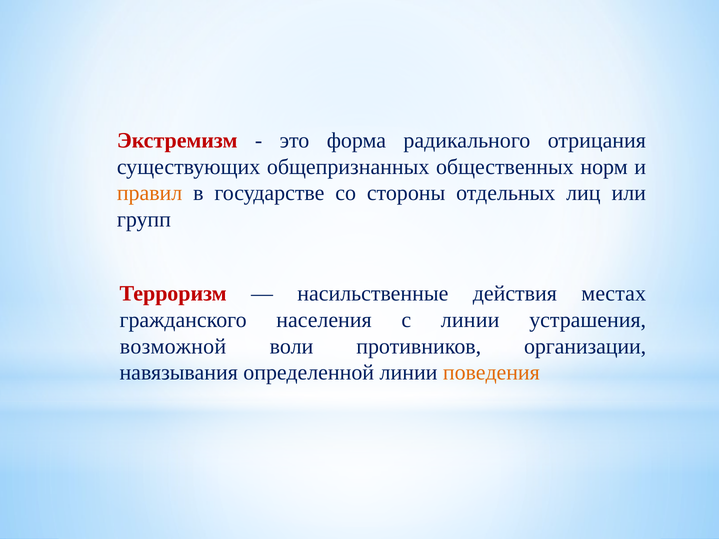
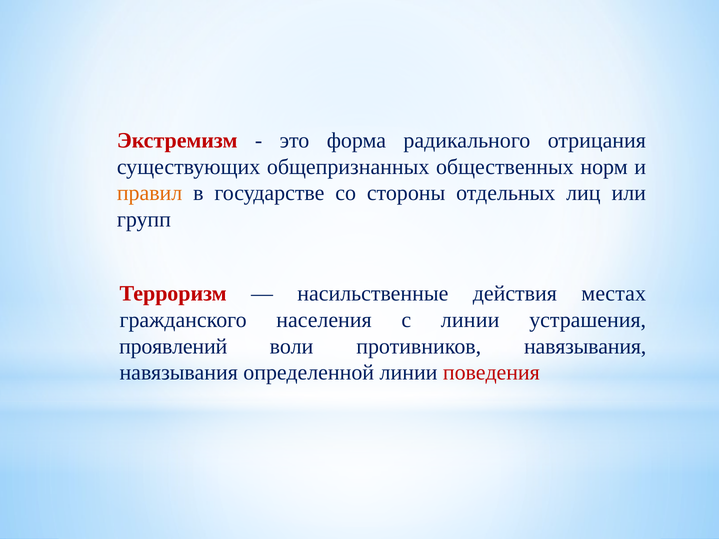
возможной: возможной -> проявлений
противников организации: организации -> навязывания
поведения colour: orange -> red
